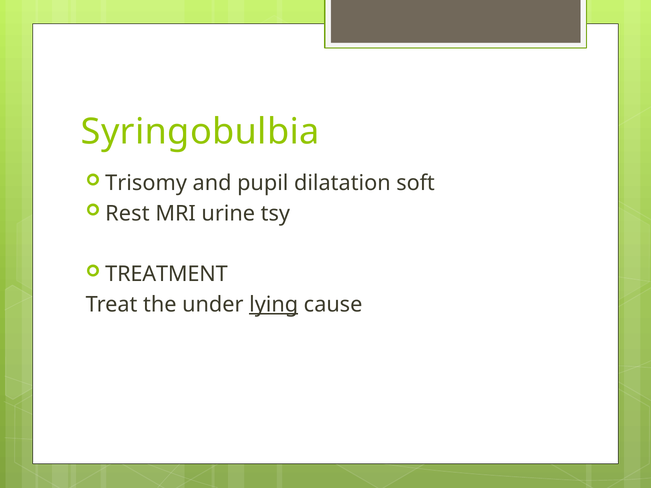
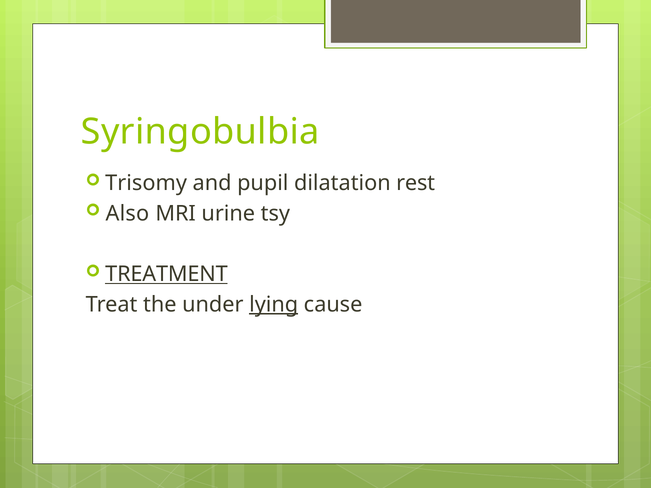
soft: soft -> rest
Rest: Rest -> Also
TREATMENT underline: none -> present
